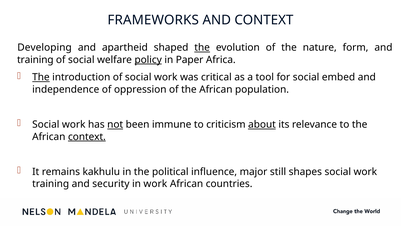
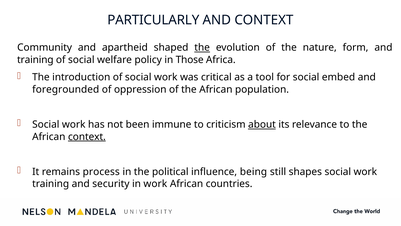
FRAMEWORKS: FRAMEWORKS -> PARTICULARLY
Developing: Developing -> Community
policy underline: present -> none
Paper: Paper -> Those
The at (41, 77) underline: present -> none
independence: independence -> foregrounded
not underline: present -> none
kakhulu: kakhulu -> process
major: major -> being
